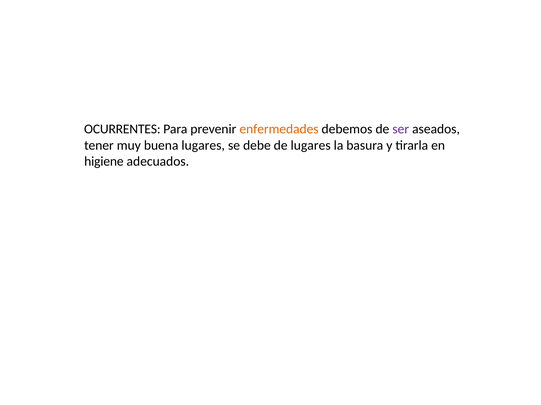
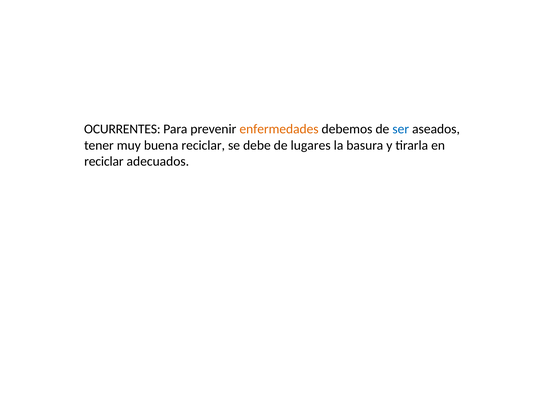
ser colour: purple -> blue
buena lugares: lugares -> reciclar
higiene at (104, 162): higiene -> reciclar
